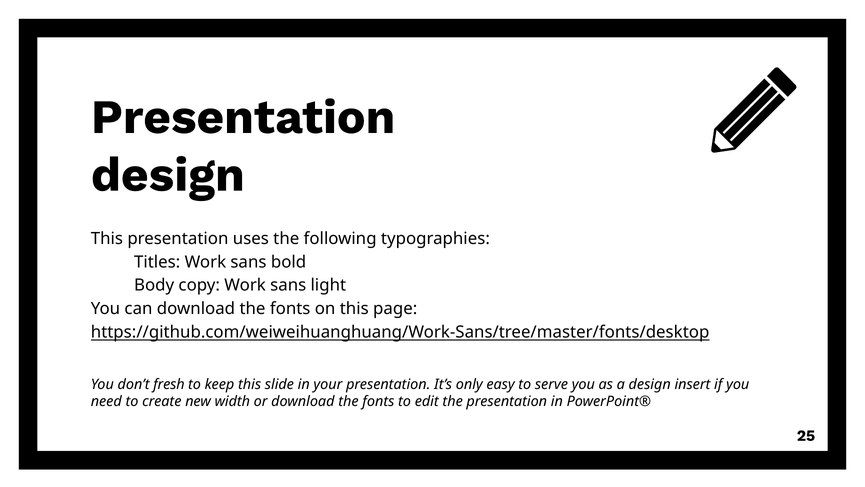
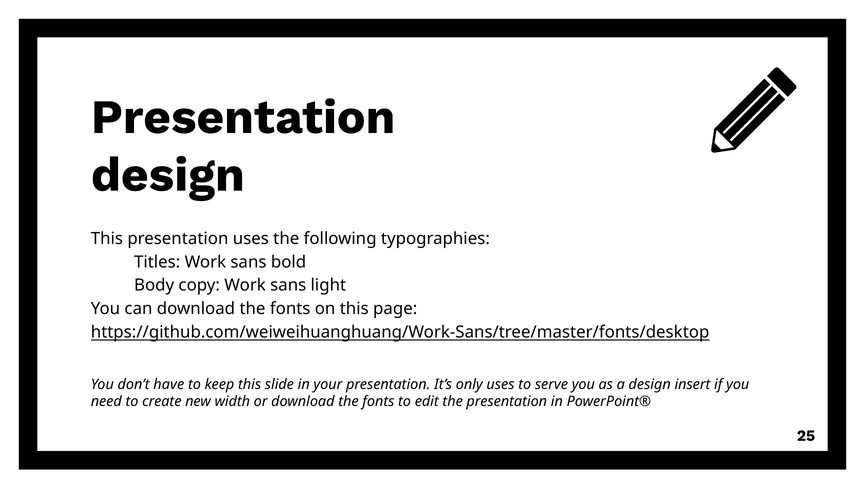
fresh: fresh -> have
only easy: easy -> uses
